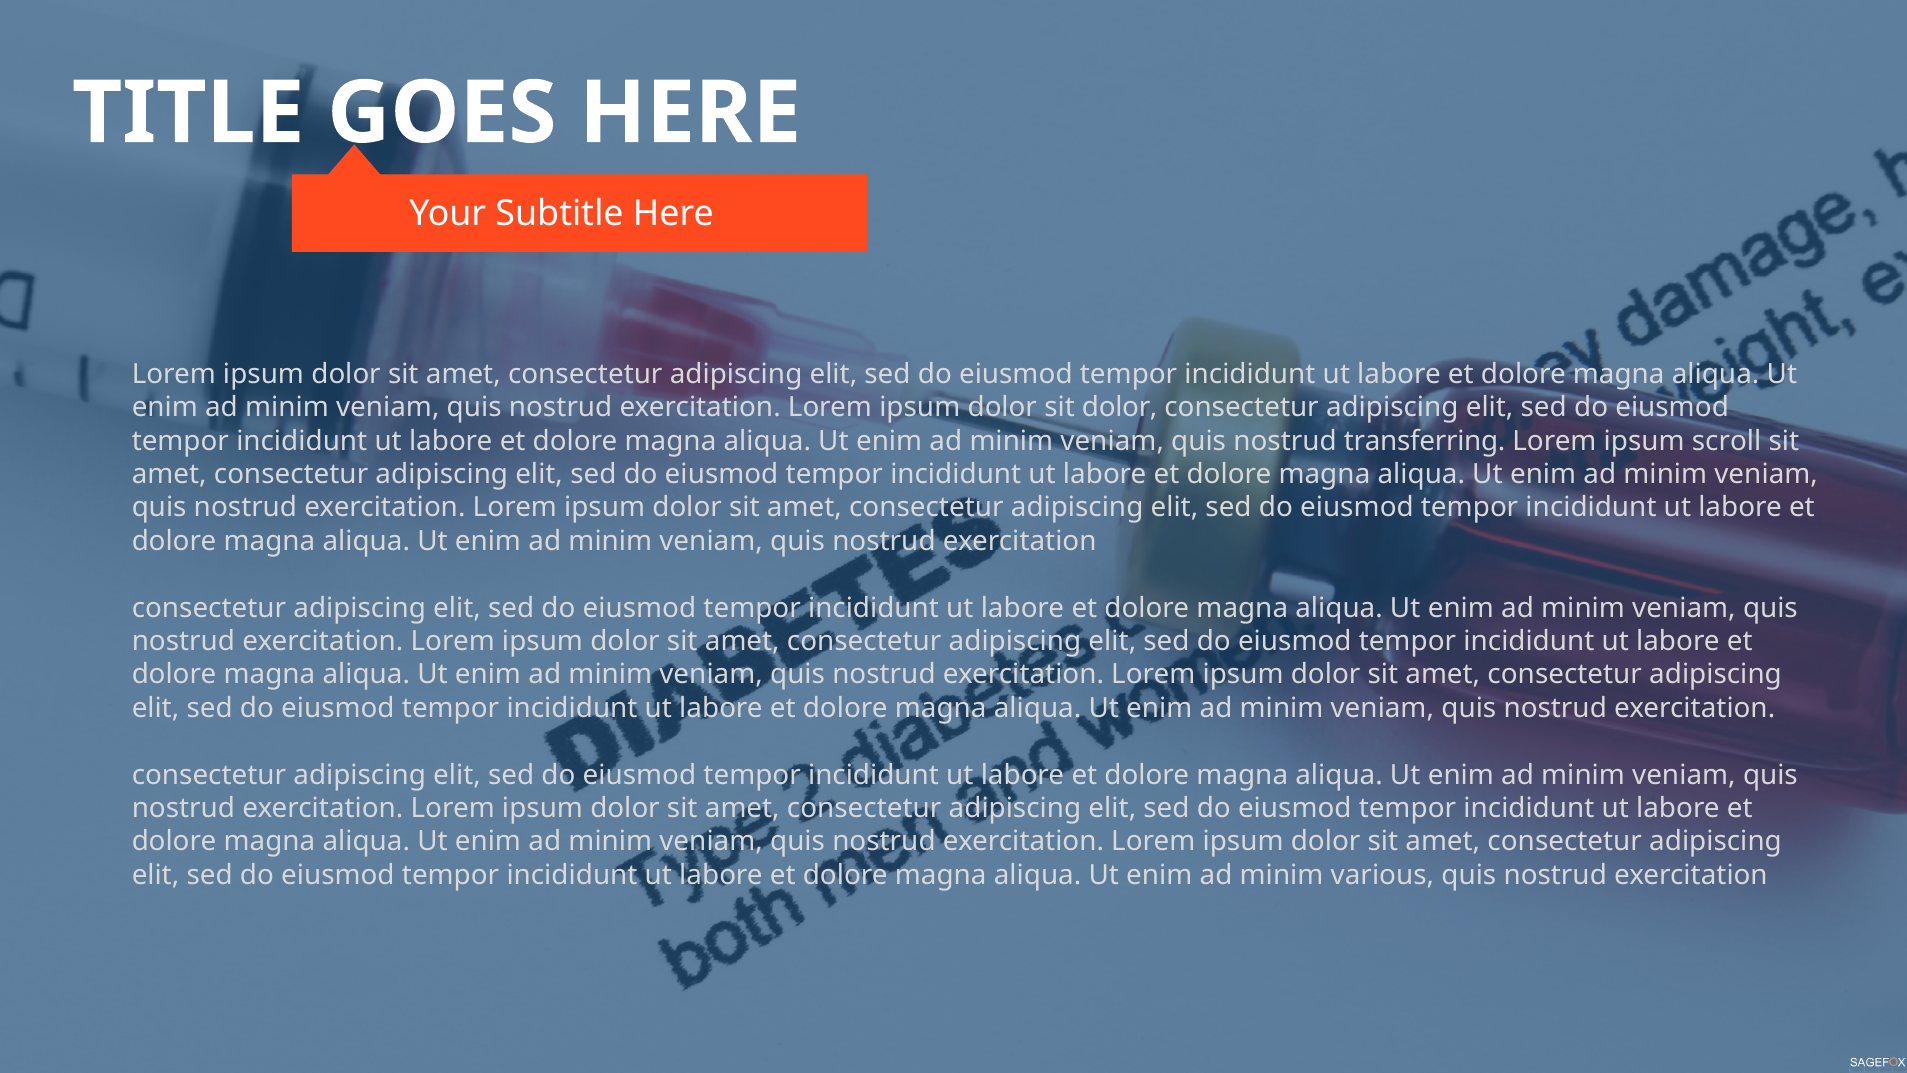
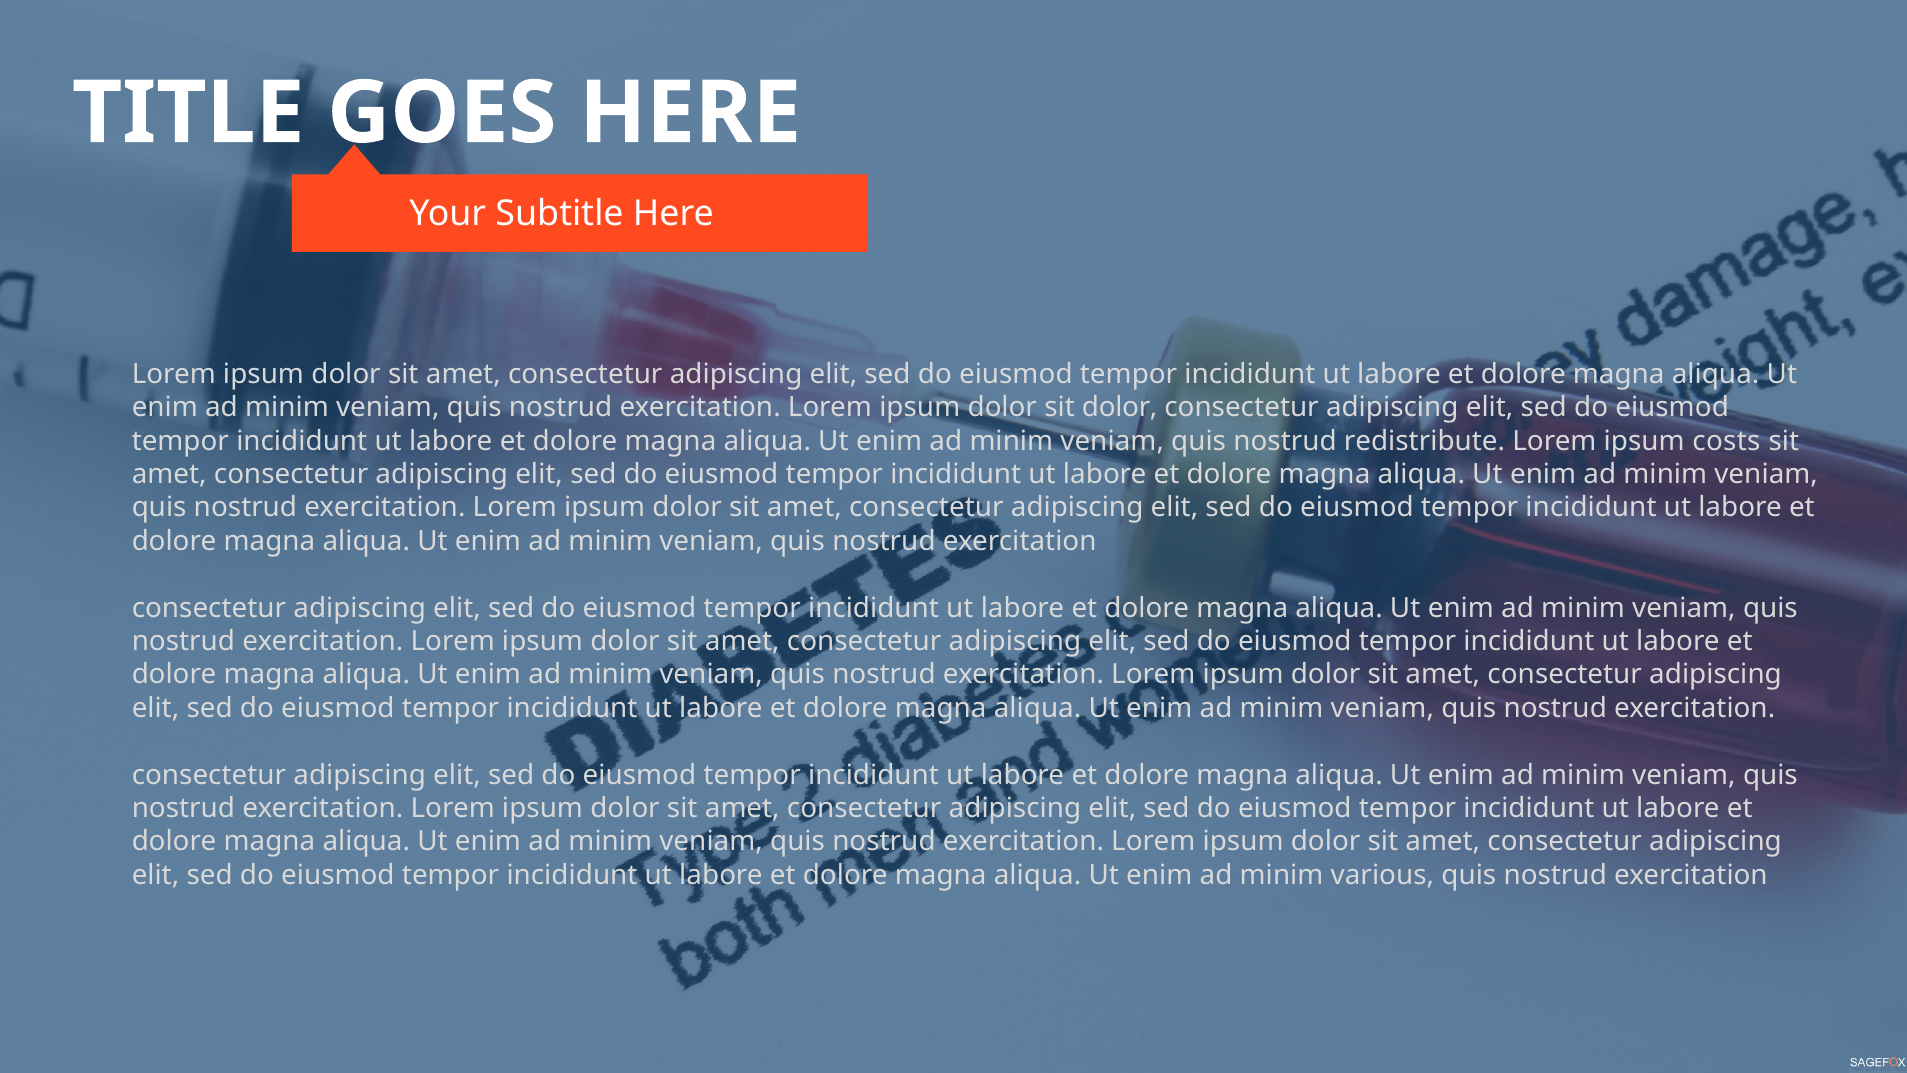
transferring: transferring -> redistribute
scroll: scroll -> costs
